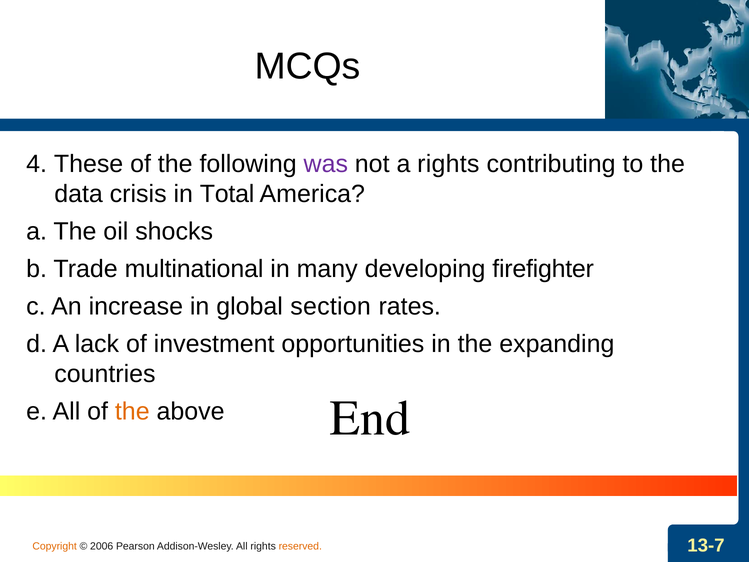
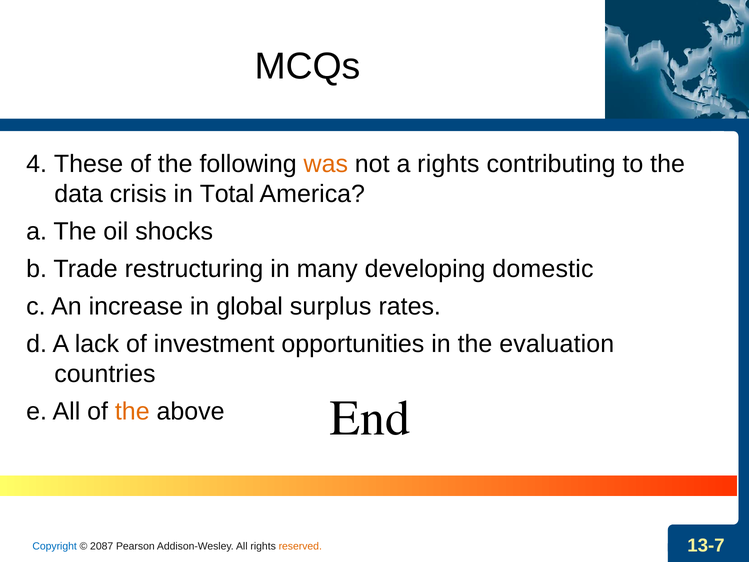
was colour: purple -> orange
multinational: multinational -> restructuring
firefighter: firefighter -> domestic
section: section -> surplus
expanding: expanding -> evaluation
Copyright colour: orange -> blue
2006: 2006 -> 2087
